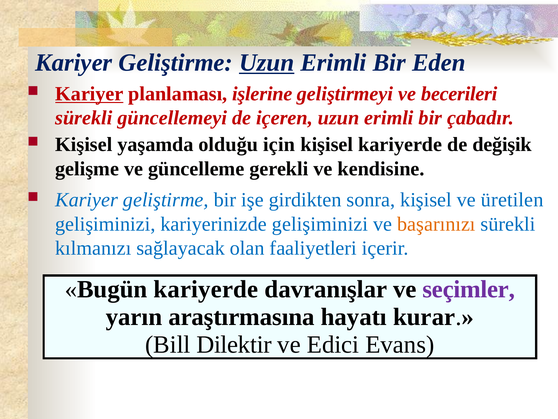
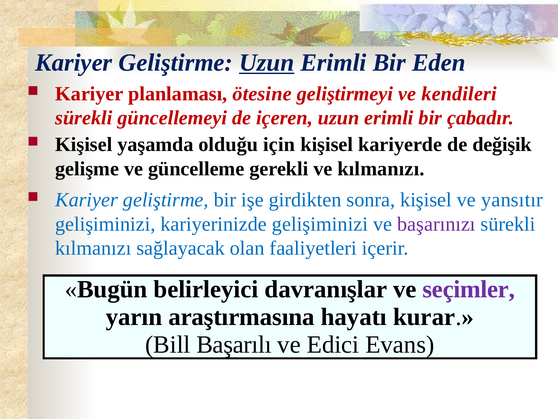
Kariyer at (89, 94) underline: present -> none
işlerine: işlerine -> ötesine
becerileri: becerileri -> kendileri
ve kendisine: kendisine -> kılmanızı
üretilen: üretilen -> yansıtır
başarınızı colour: orange -> purple
Bugün kariyerde: kariyerde -> belirleyici
Dilektir: Dilektir -> Başarılı
